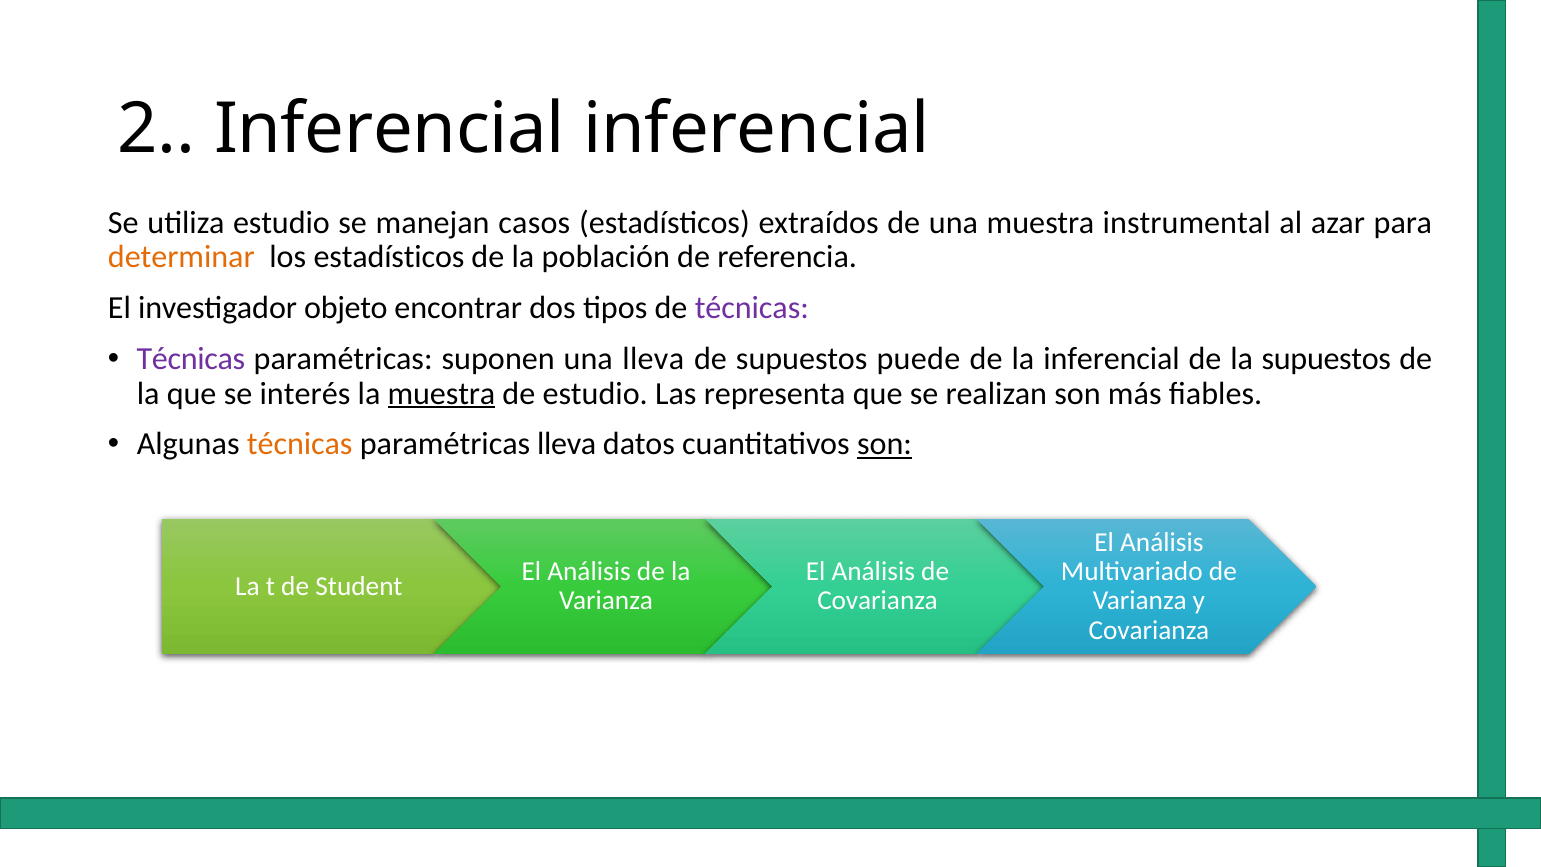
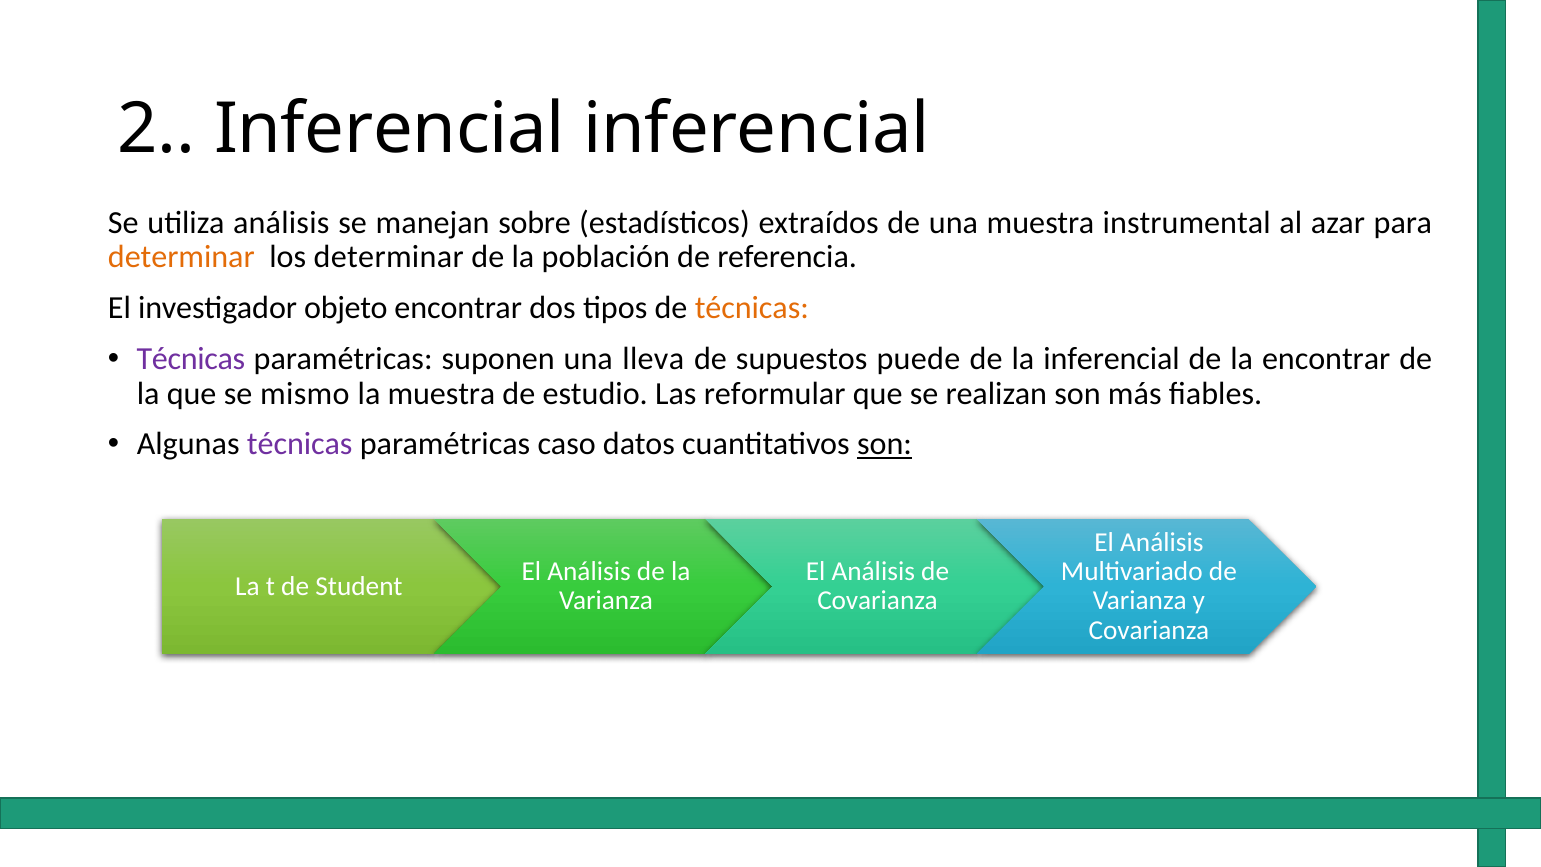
utiliza estudio: estudio -> análisis
casos: casos -> sobre
los estadísticos: estadísticos -> determinar
técnicas at (752, 308) colour: purple -> orange
la supuestos: supuestos -> encontrar
interés: interés -> mismo
muestra at (442, 393) underline: present -> none
representa: representa -> reformular
técnicas at (300, 444) colour: orange -> purple
paramétricas lleva: lleva -> caso
